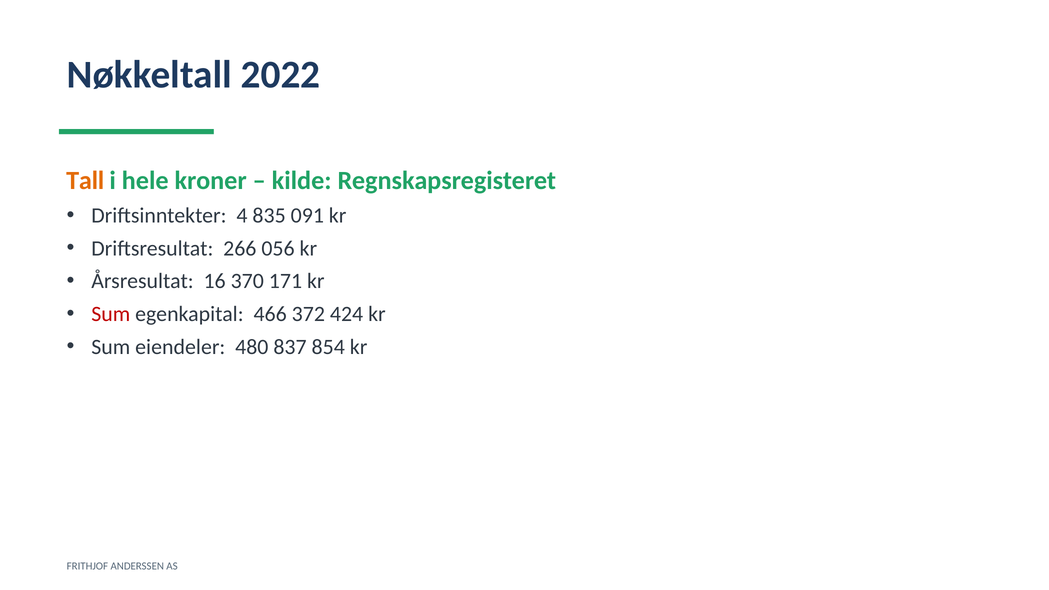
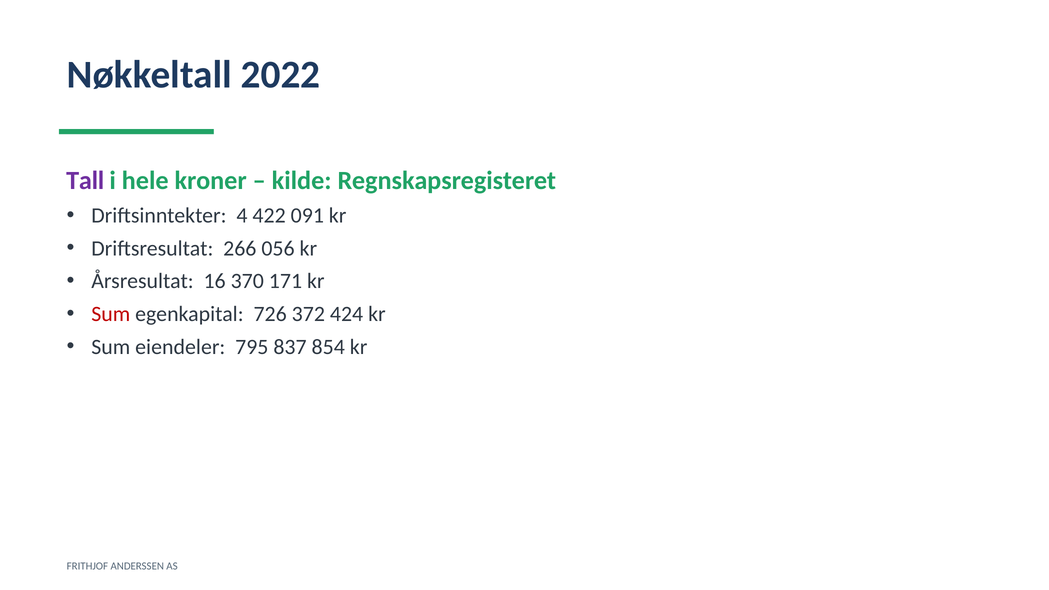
Tall colour: orange -> purple
835: 835 -> 422
466: 466 -> 726
480: 480 -> 795
